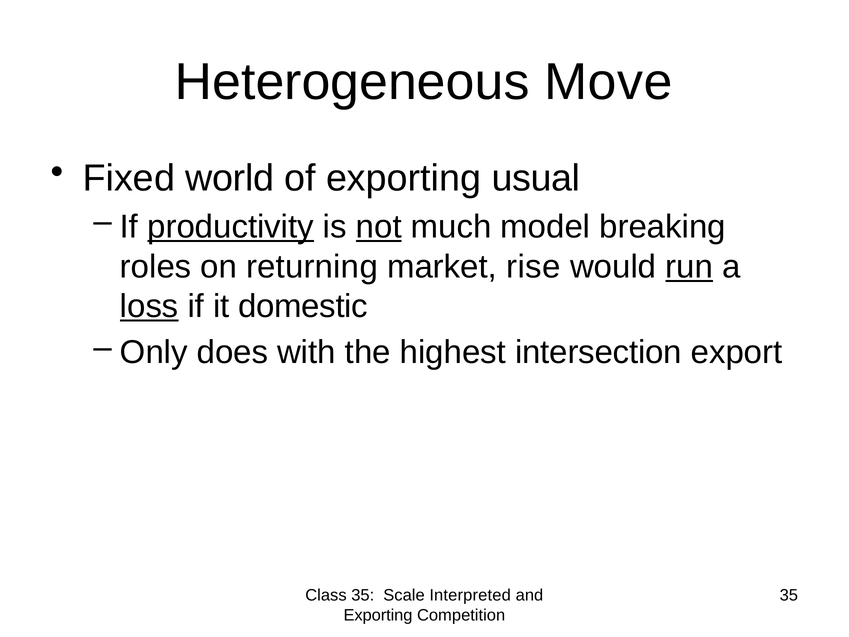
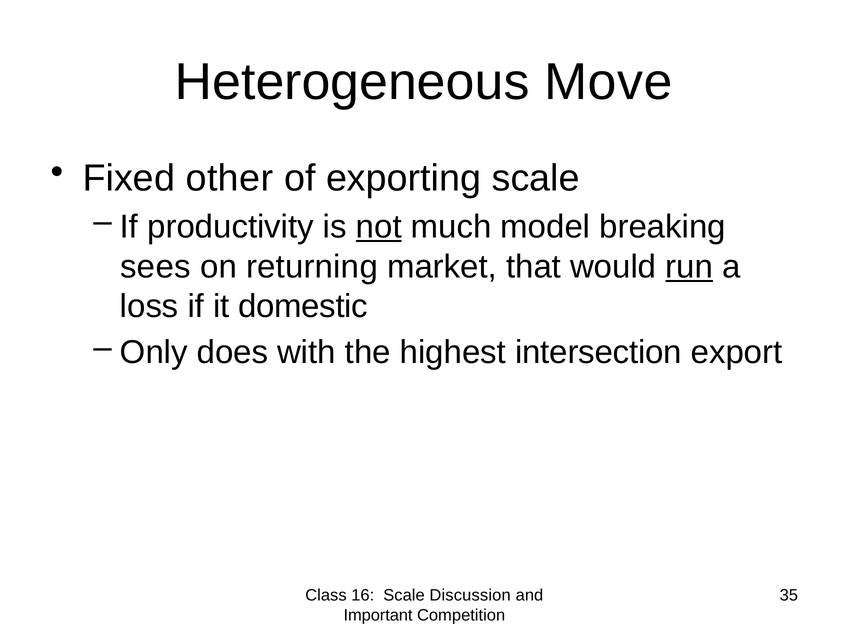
world: world -> other
exporting usual: usual -> scale
productivity underline: present -> none
roles: roles -> sees
rise: rise -> that
loss underline: present -> none
Class 35: 35 -> 16
Interpreted: Interpreted -> Discussion
Exporting at (378, 615): Exporting -> Important
